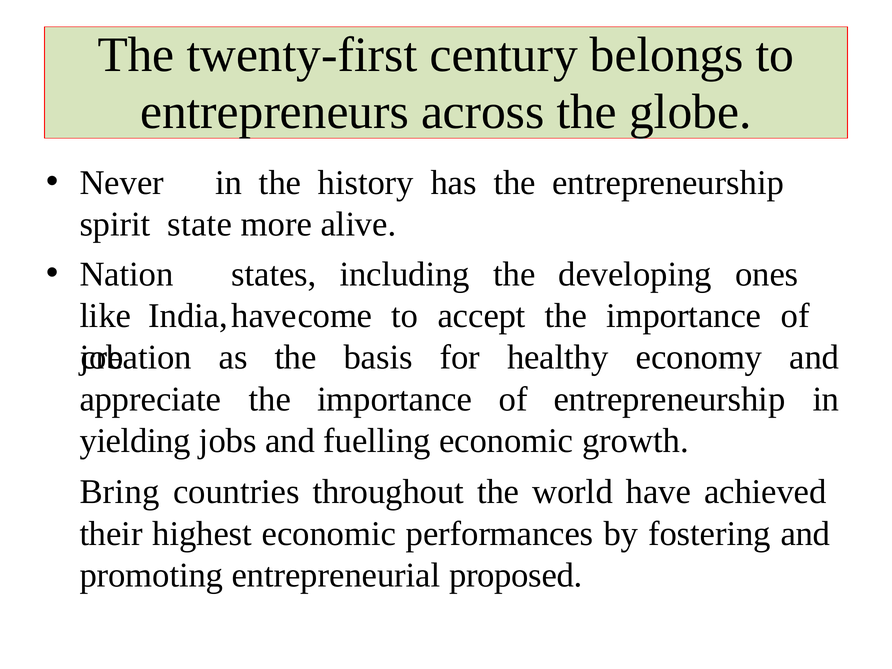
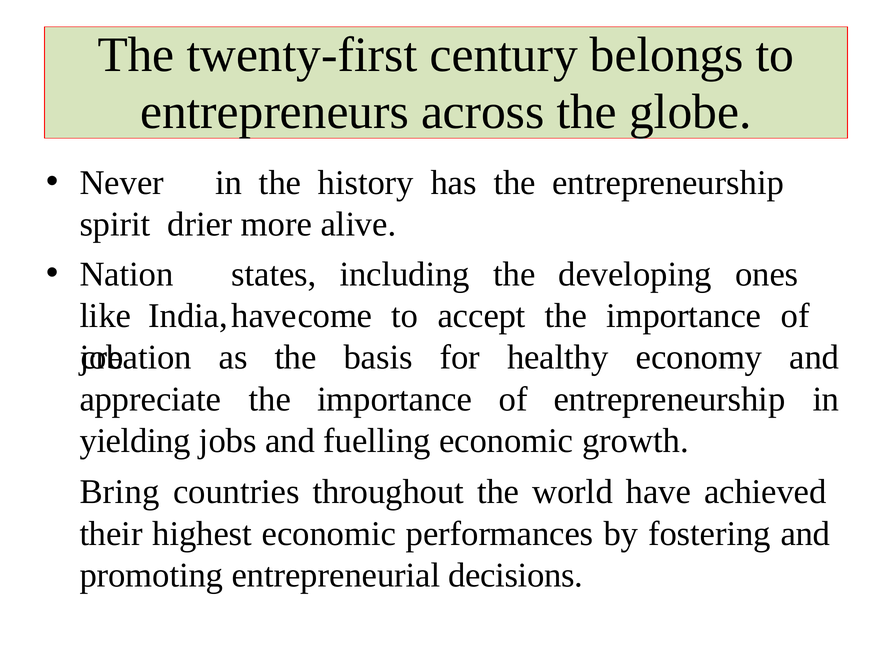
state: state -> drier
proposed: proposed -> decisions
